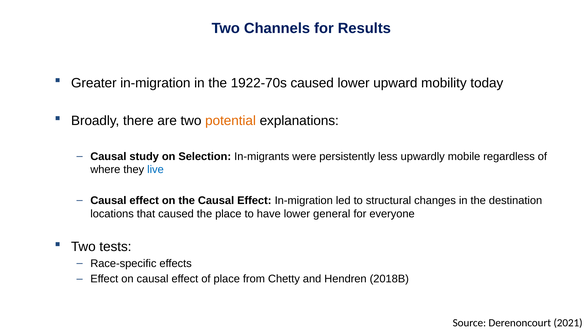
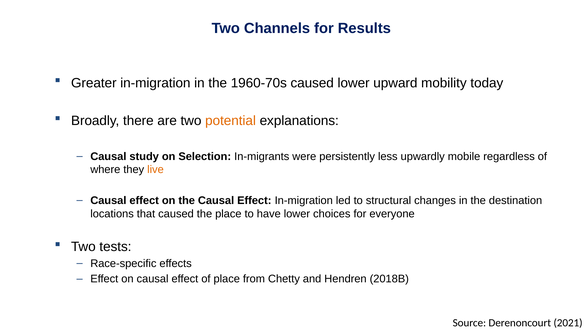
1922-70s: 1922-70s -> 1960-70s
live colour: blue -> orange
general: general -> choices
